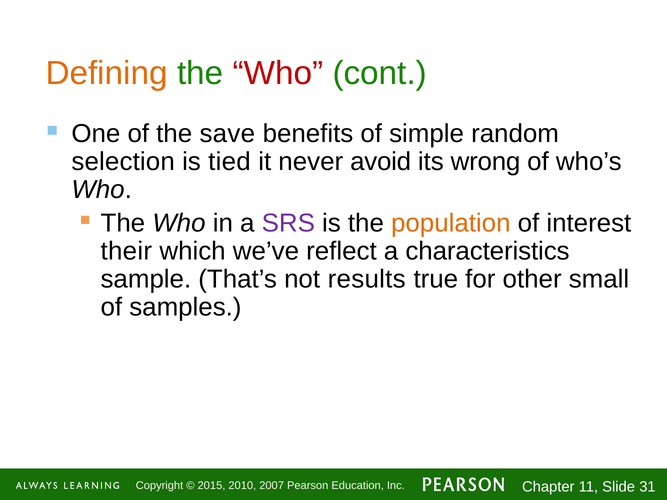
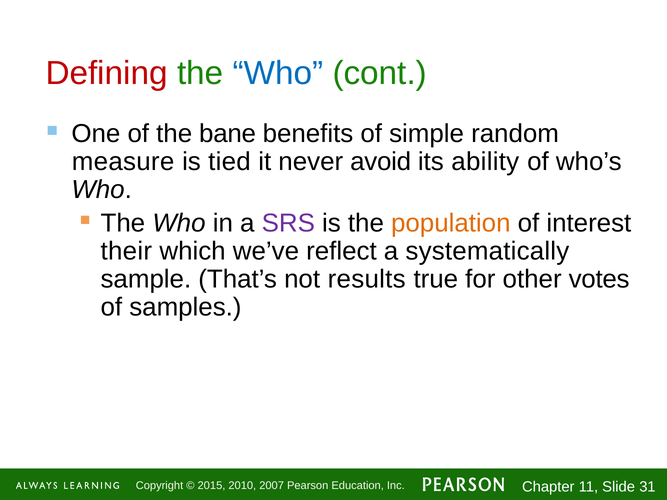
Defining colour: orange -> red
Who at (278, 73) colour: red -> blue
save: save -> bane
selection: selection -> measure
wrong: wrong -> ability
characteristics: characteristics -> systematically
small: small -> votes
